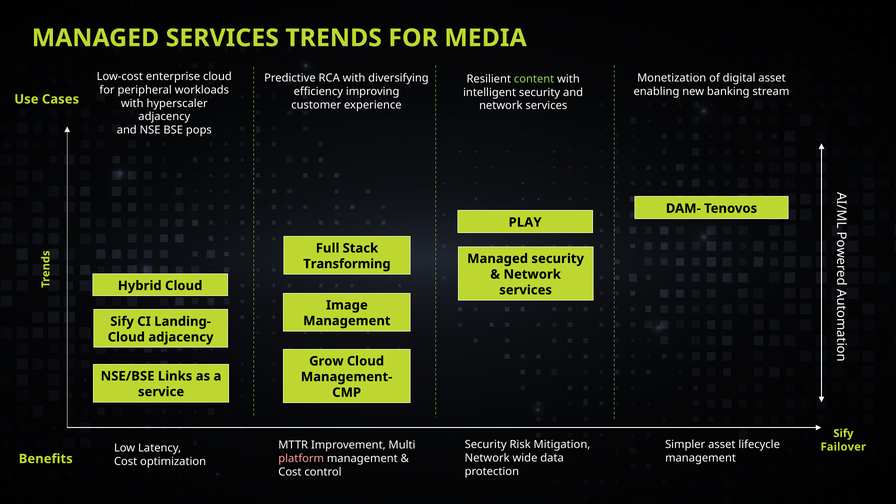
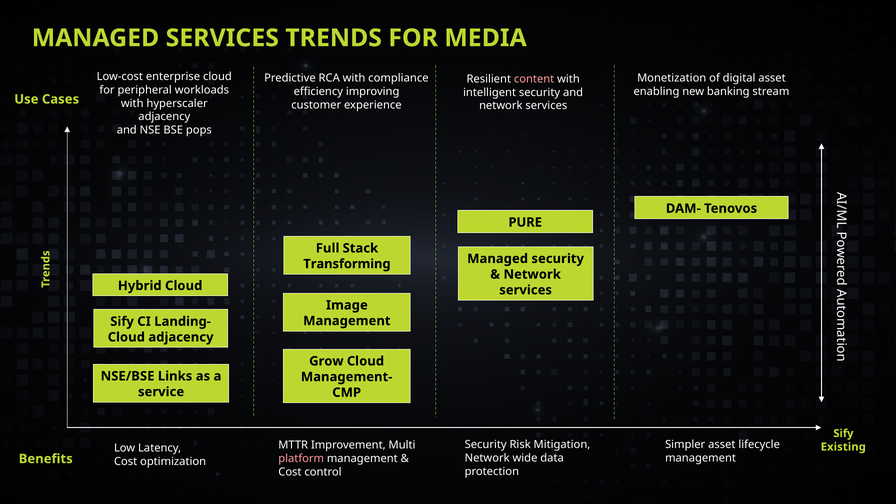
diversifying: diversifying -> compliance
content colour: light green -> pink
PLAY: PLAY -> PURE
Failover: Failover -> Existing
